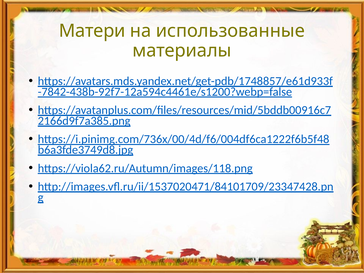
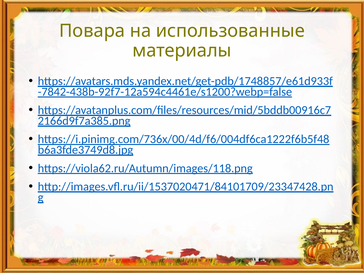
Матери: Матери -> Повара
